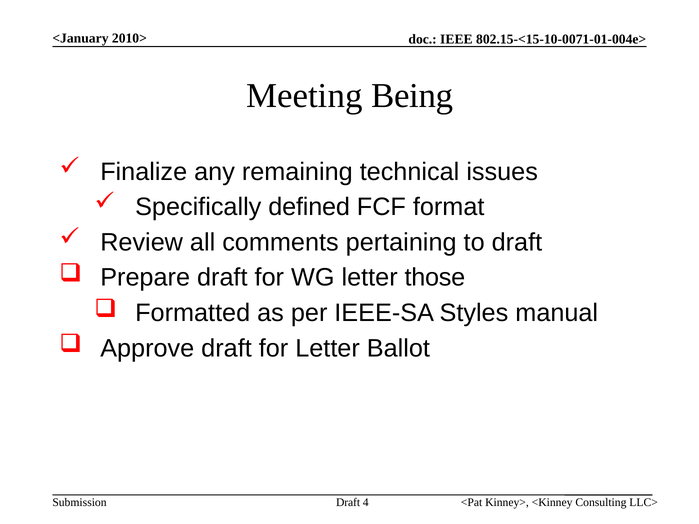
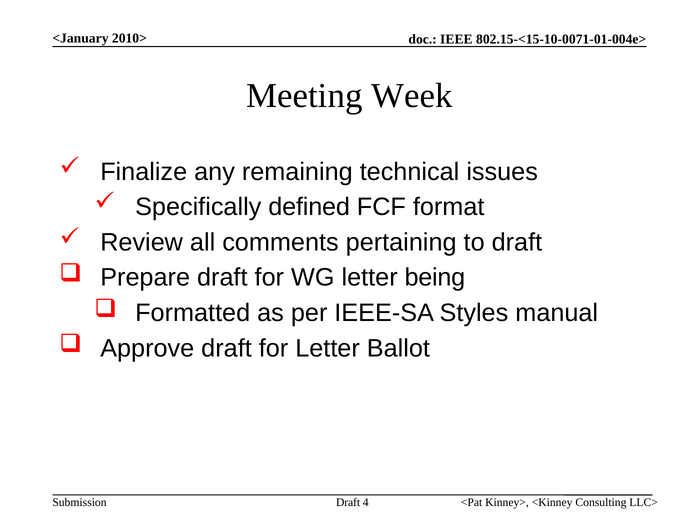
Being: Being -> Week
those: those -> being
